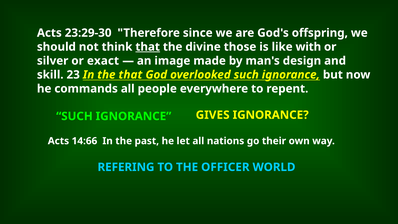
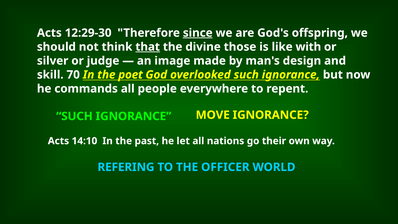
23:29-30: 23:29-30 -> 12:29-30
since underline: none -> present
exact: exact -> judge
23: 23 -> 70
the that: that -> poet
GIVES: GIVES -> MOVE
14:66: 14:66 -> 14:10
